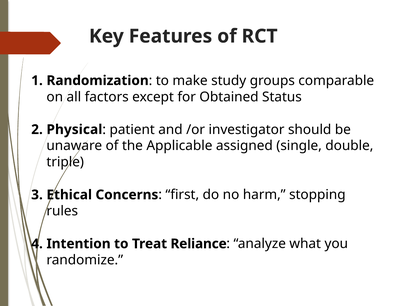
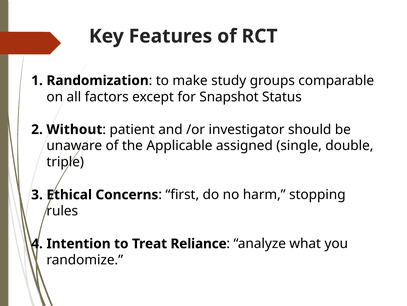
Obtained: Obtained -> Snapshot
Physical: Physical -> Without
